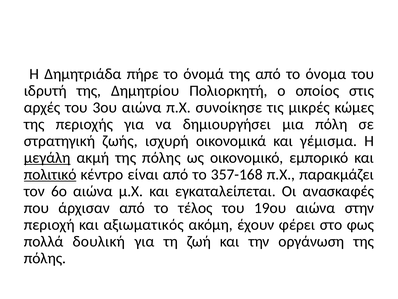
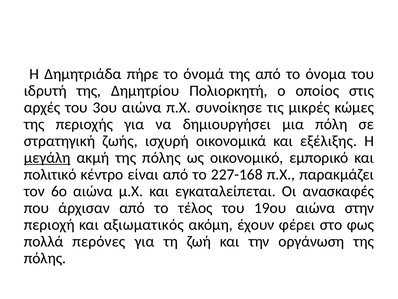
γέμισμα: γέμισμα -> εξέλιξης
πολιτικό underline: present -> none
357-168: 357-168 -> 227-168
δουλική: δουλική -> περόνες
